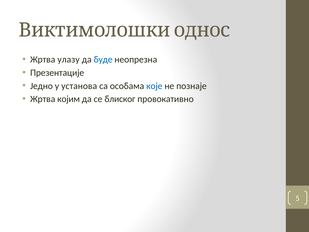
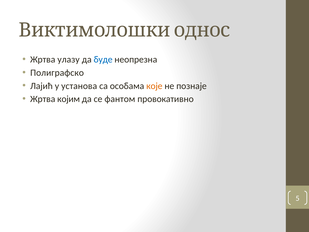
Презентације: Презентације -> Полиграфско
Једно: Једно -> Лајић
које colour: blue -> orange
блиског: блиског -> фантом
